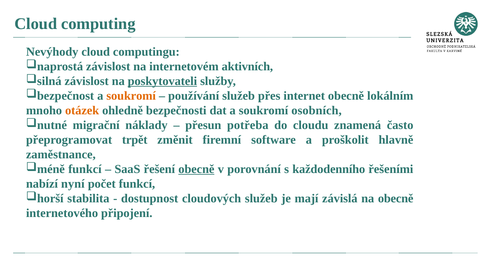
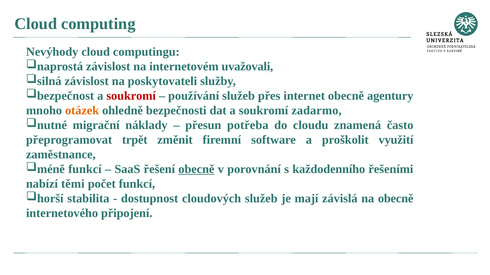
aktivních: aktivních -> uvažovali
poskytovateli underline: present -> none
soukromí at (131, 96) colour: orange -> red
lokálním: lokálním -> agentury
osobních: osobních -> zadarmo
hlavně: hlavně -> využití
nyní: nyní -> těmi
